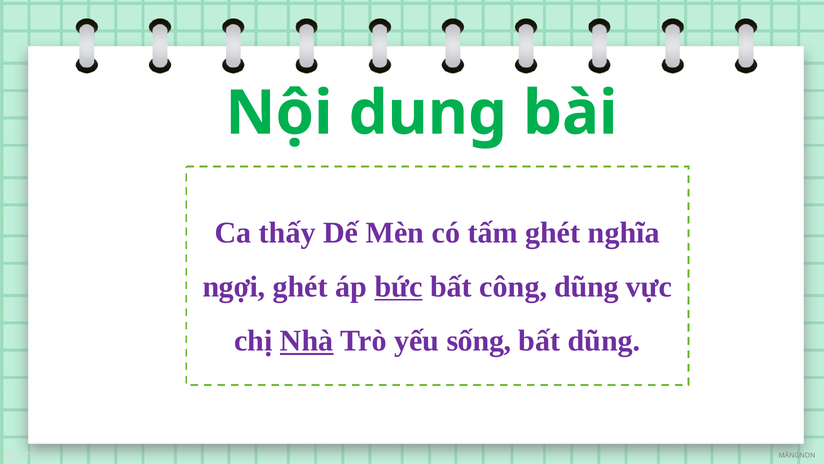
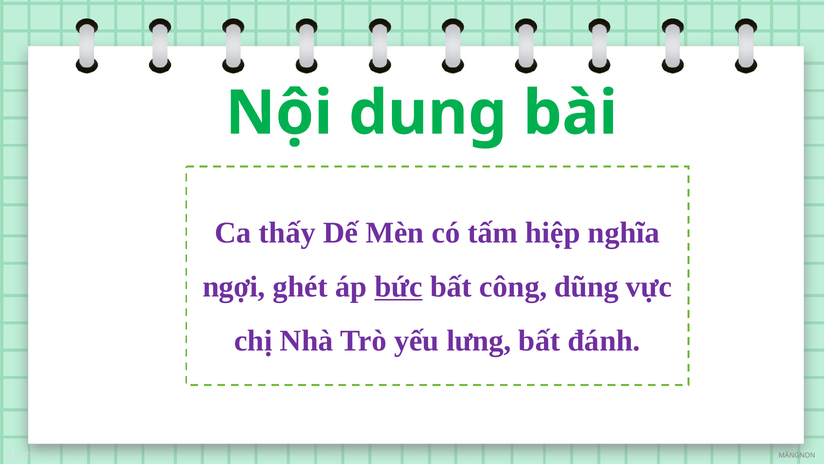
tấm ghét: ghét -> hiệp
Nhà underline: present -> none
sống: sống -> lưng
bất dũng: dũng -> đánh
